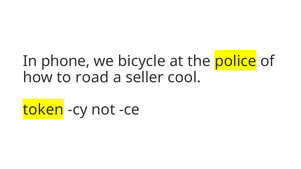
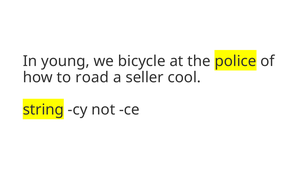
phone: phone -> young
token: token -> string
